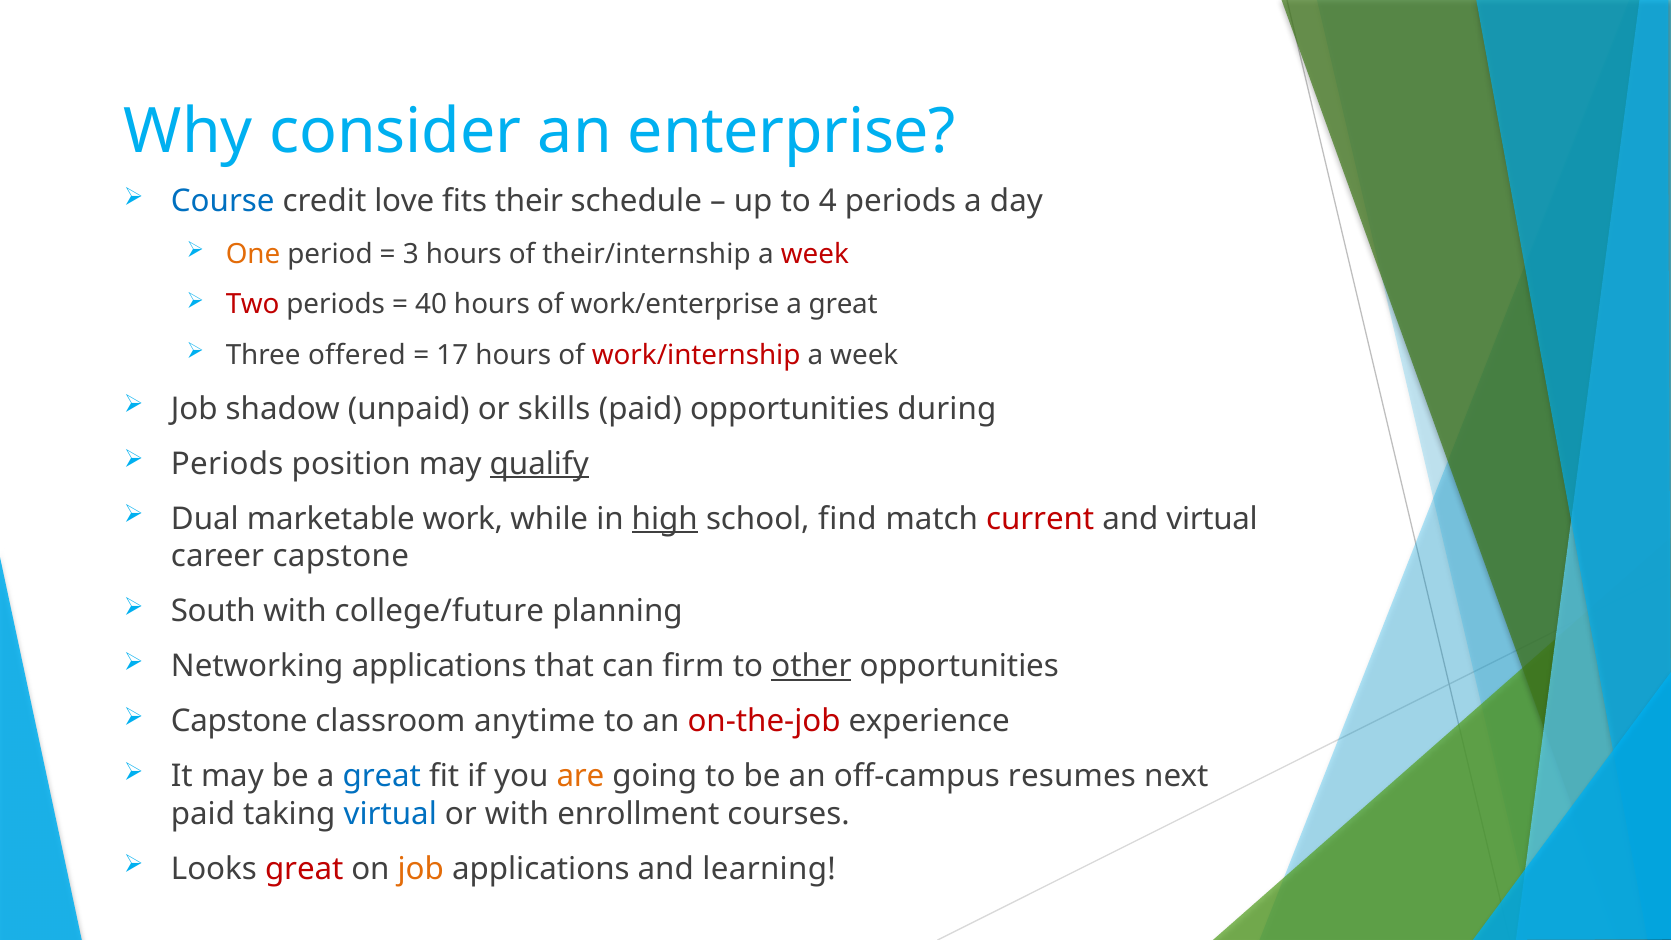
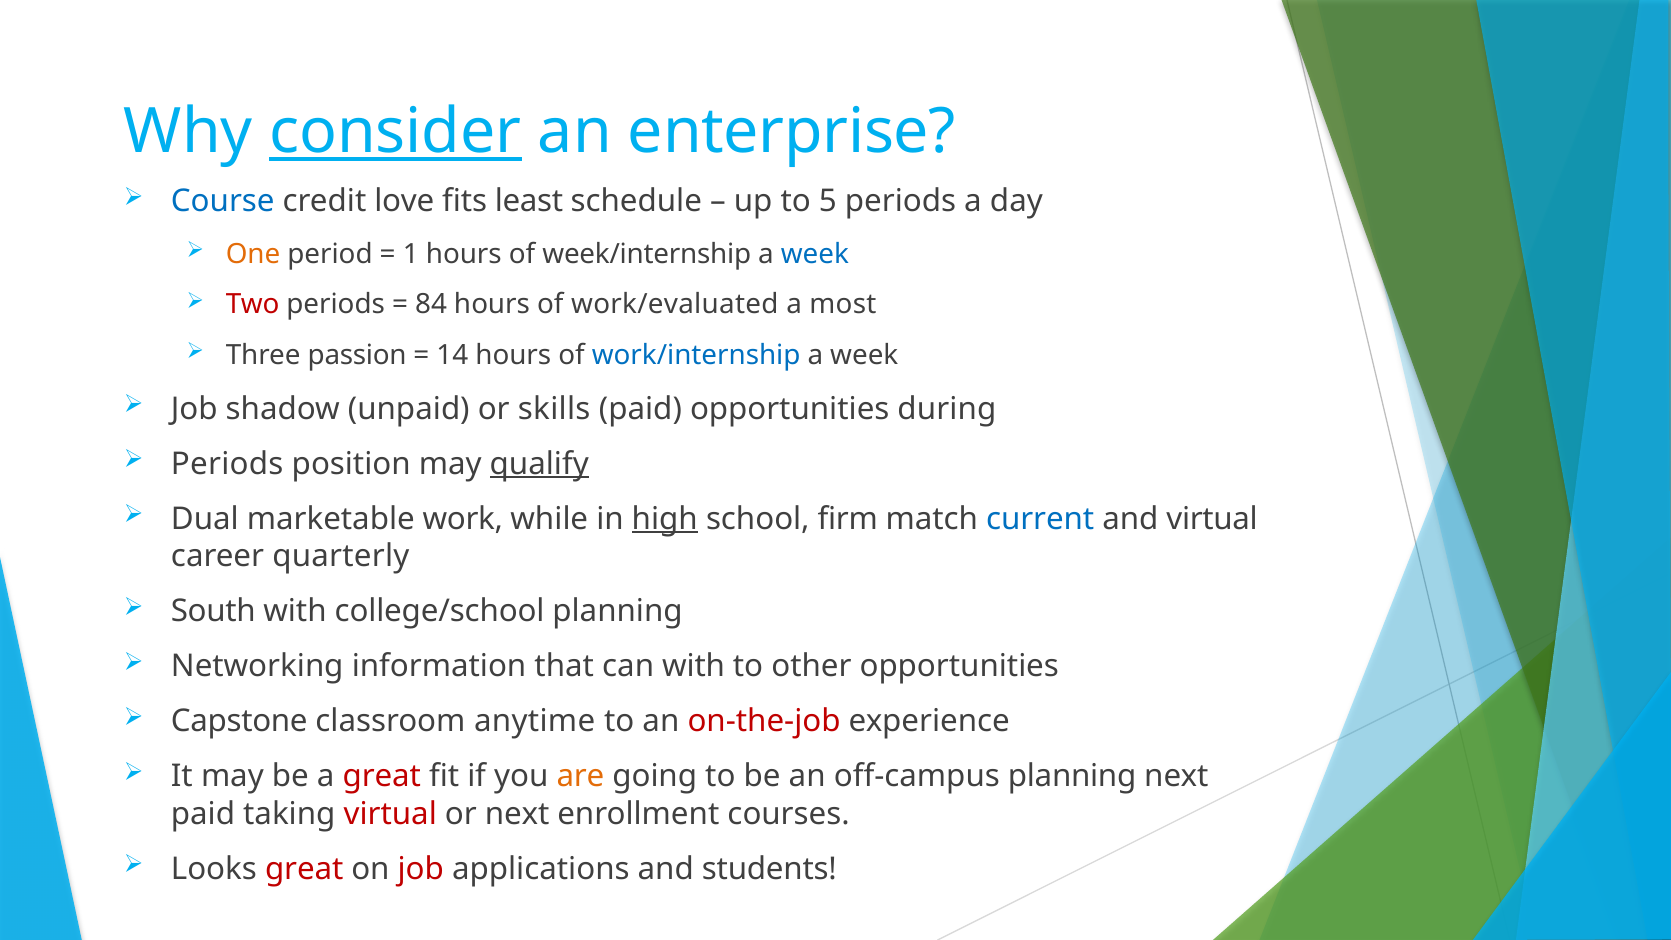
consider underline: none -> present
their: their -> least
4: 4 -> 5
3: 3 -> 1
their/internship: their/internship -> week/internship
week at (815, 254) colour: red -> blue
40: 40 -> 84
work/enterprise: work/enterprise -> work/evaluated
great at (843, 305): great -> most
offered: offered -> passion
17: 17 -> 14
work/internship colour: red -> blue
find: find -> firm
current colour: red -> blue
career capstone: capstone -> quarterly
college/future: college/future -> college/school
Networking applications: applications -> information
can firm: firm -> with
other underline: present -> none
great at (382, 776) colour: blue -> red
off-campus resumes: resumes -> planning
virtual at (390, 814) colour: blue -> red
or with: with -> next
job at (421, 869) colour: orange -> red
learning: learning -> students
